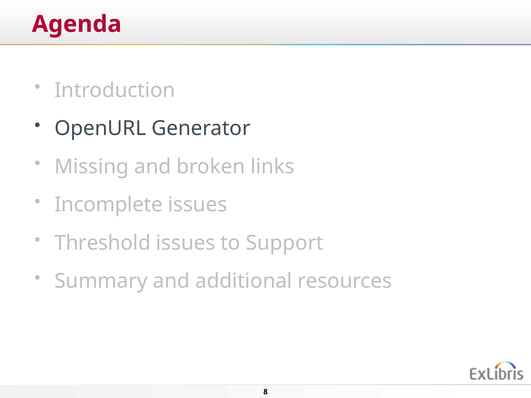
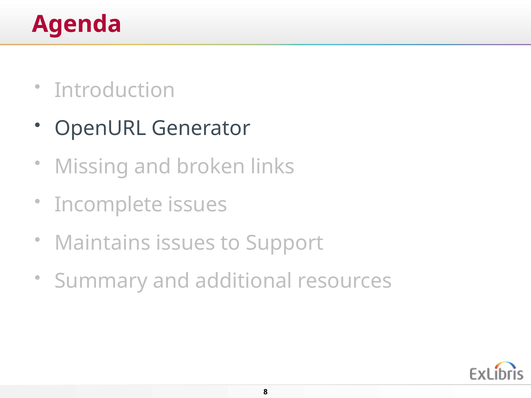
Threshold: Threshold -> Maintains
